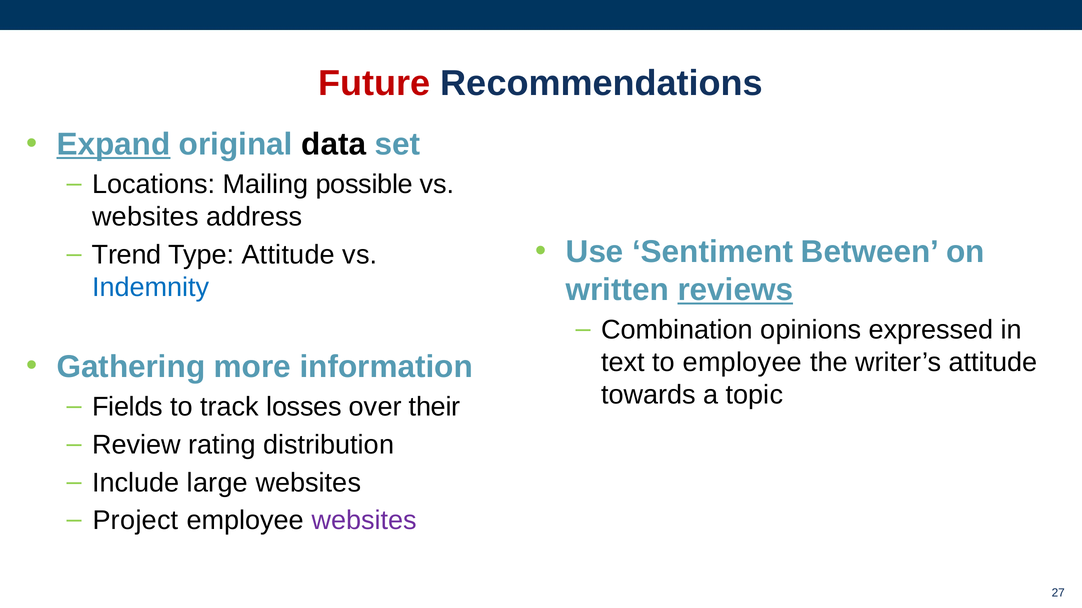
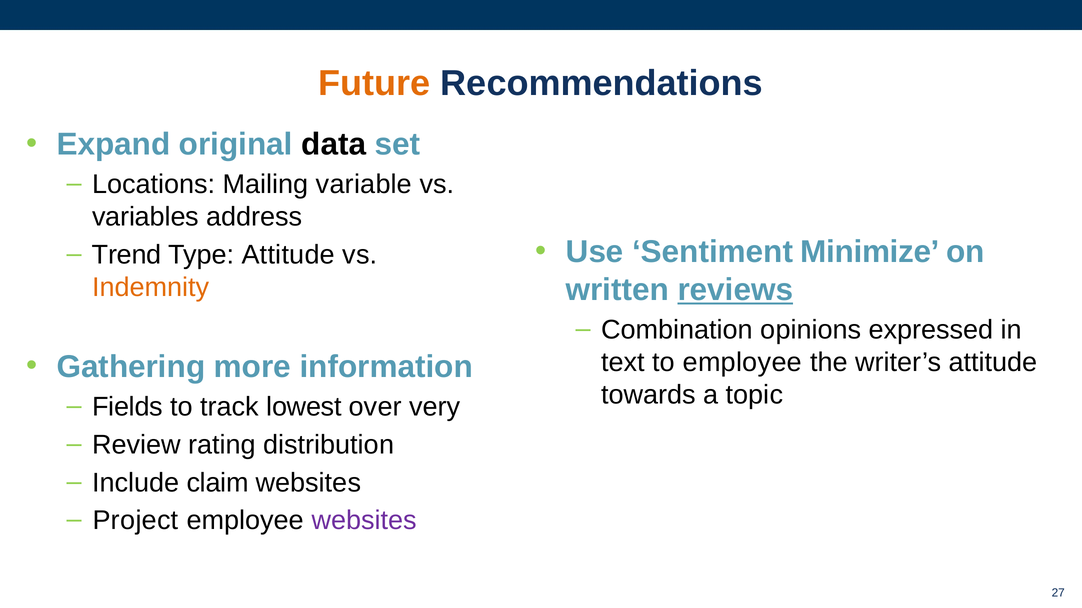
Future colour: red -> orange
Expand underline: present -> none
possible: possible -> variable
websites at (145, 217): websites -> variables
Between: Between -> Minimize
Indemnity colour: blue -> orange
losses: losses -> lowest
their: their -> very
large: large -> claim
